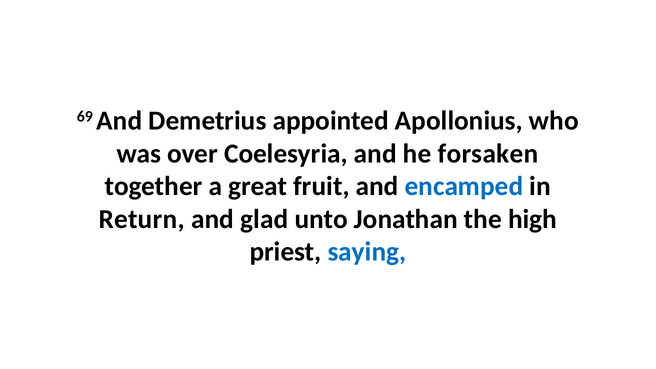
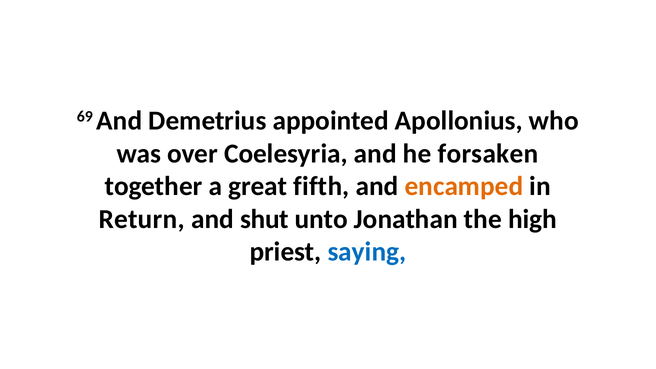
fruit: fruit -> fifth
encamped colour: blue -> orange
glad: glad -> shut
